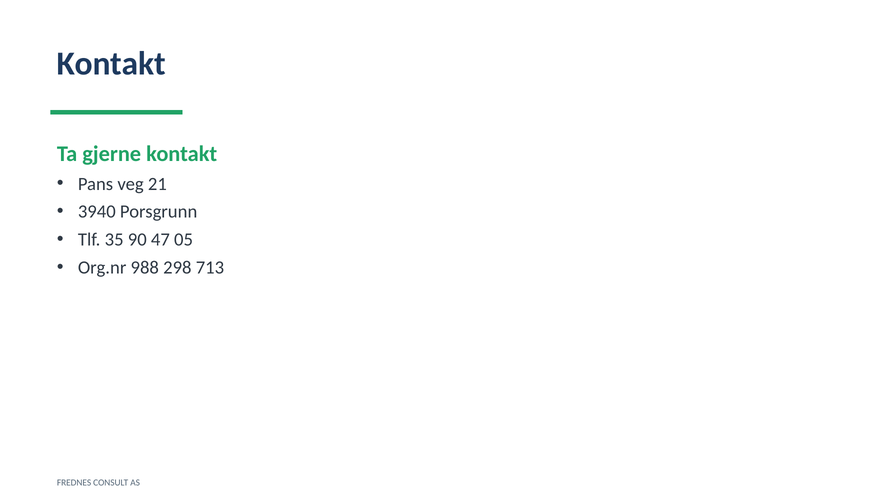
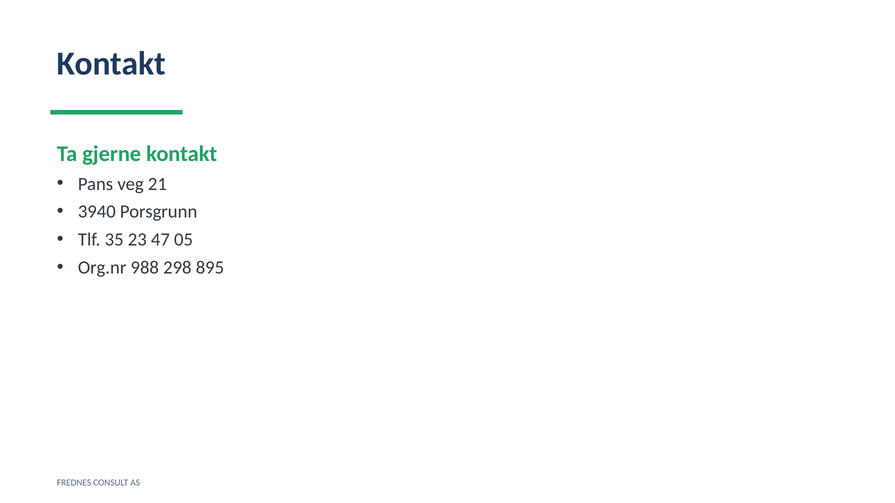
90: 90 -> 23
713: 713 -> 895
